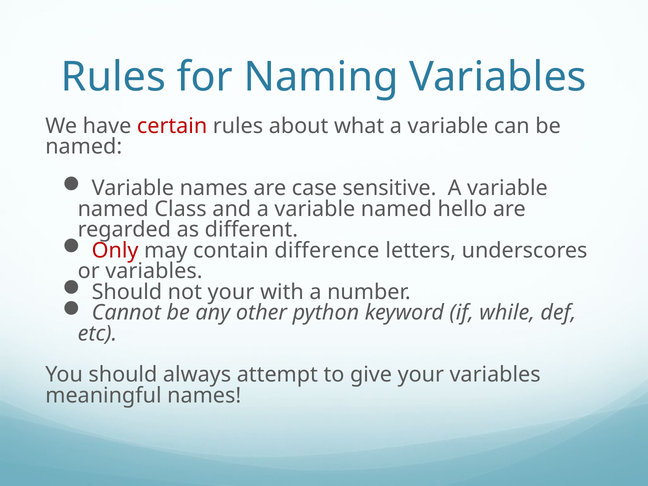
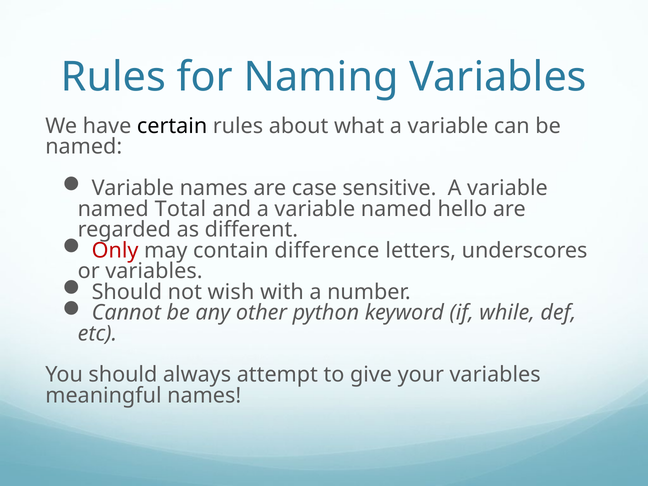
certain colour: red -> black
Class: Class -> Total
not your: your -> wish
